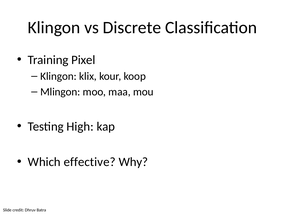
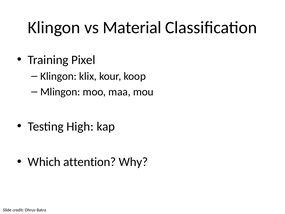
Discrete: Discrete -> Material
effective: effective -> attention
